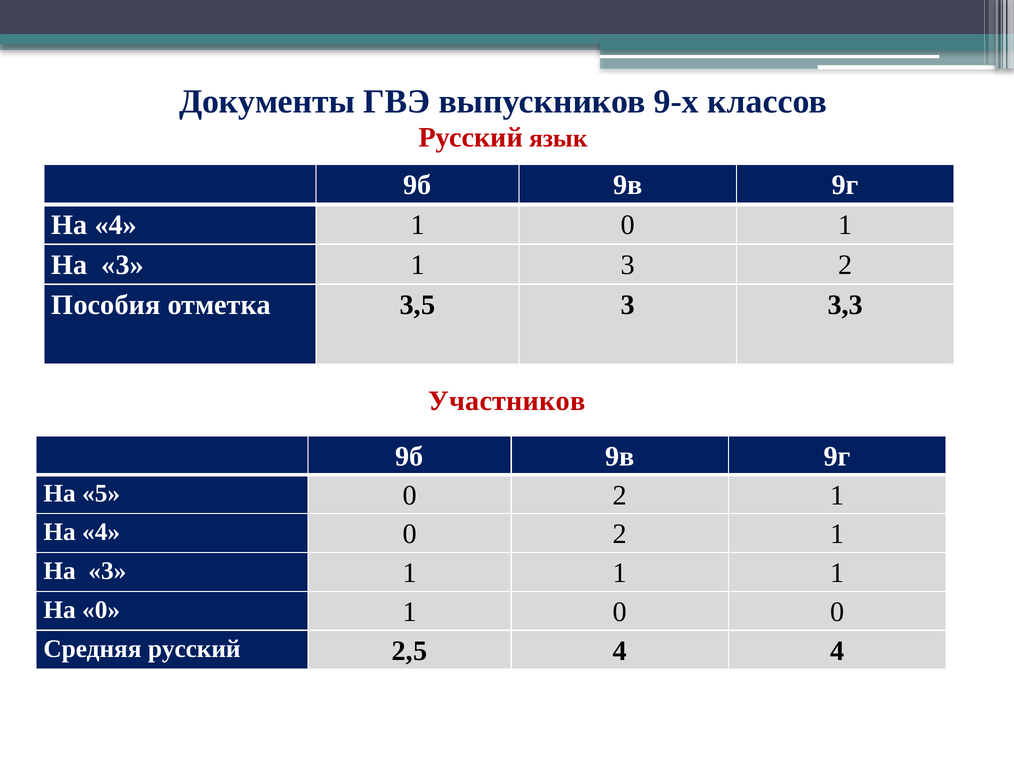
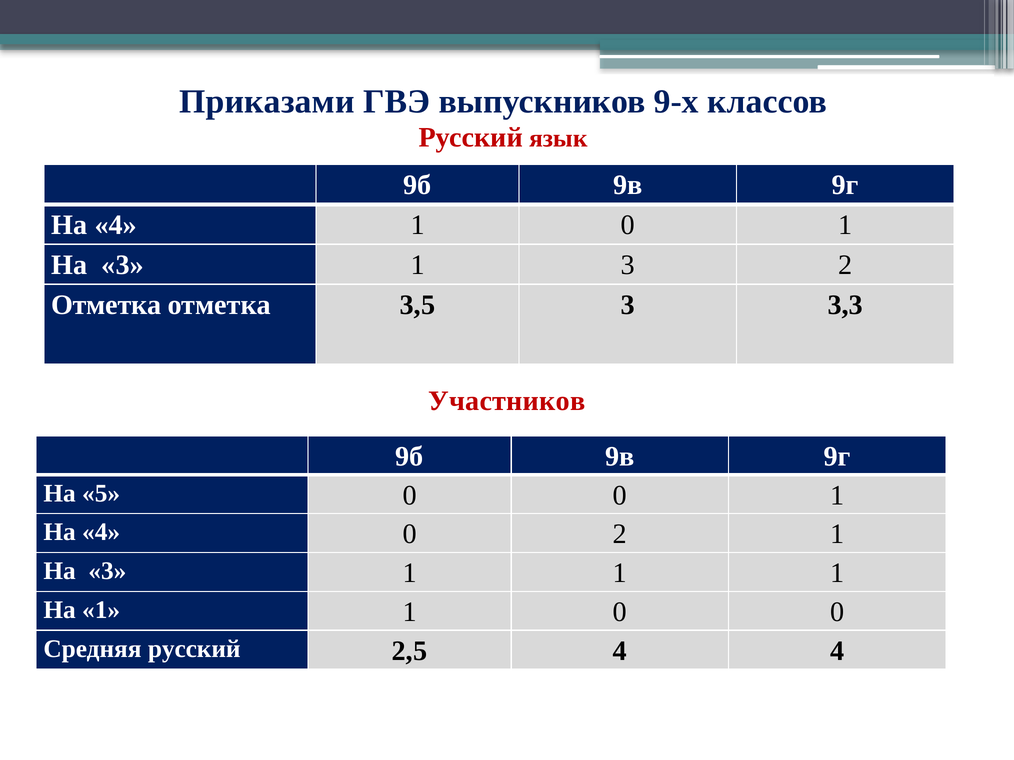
Документы: Документы -> Приказами
Пособия at (106, 305): Пособия -> Отметка
5 0 2: 2 -> 0
На 0: 0 -> 1
